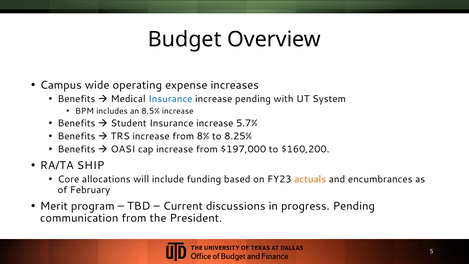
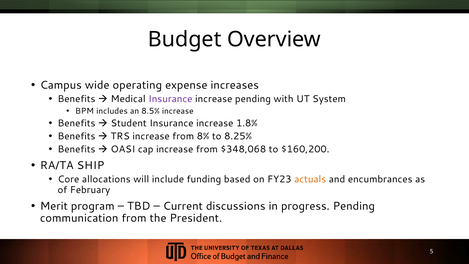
Insurance at (170, 99) colour: blue -> purple
5.7%: 5.7% -> 1.8%
$197,000: $197,000 -> $348,068
